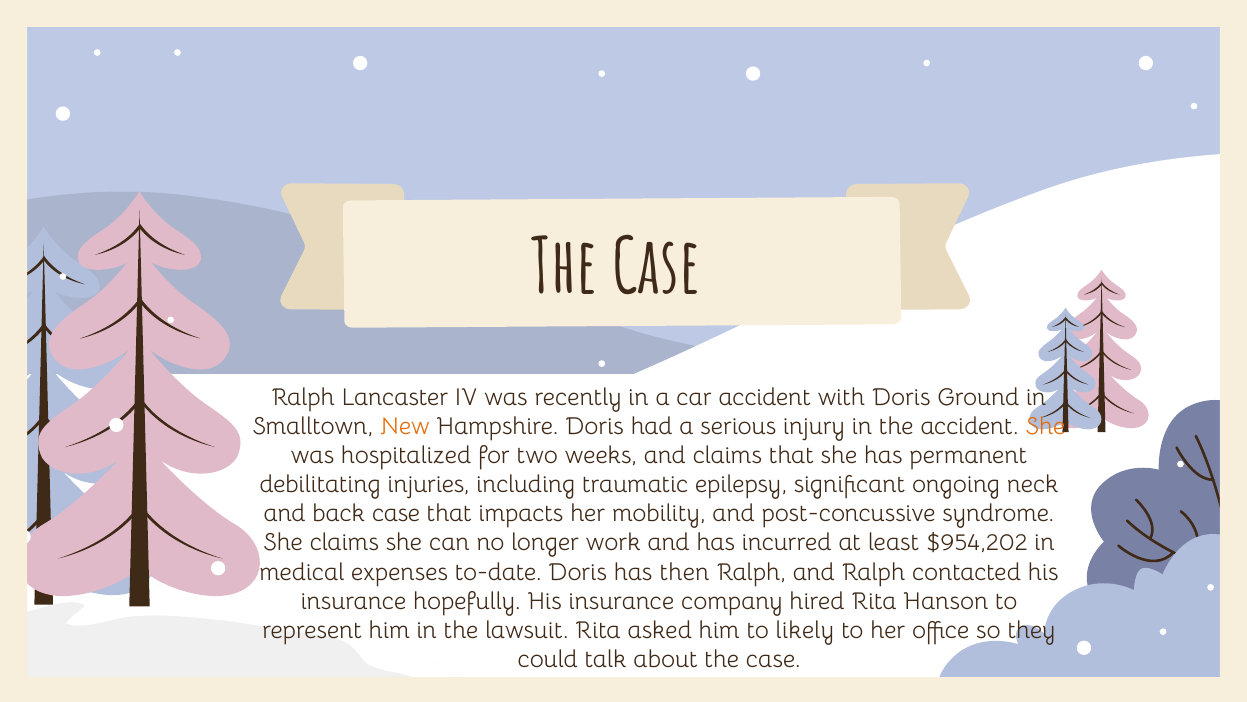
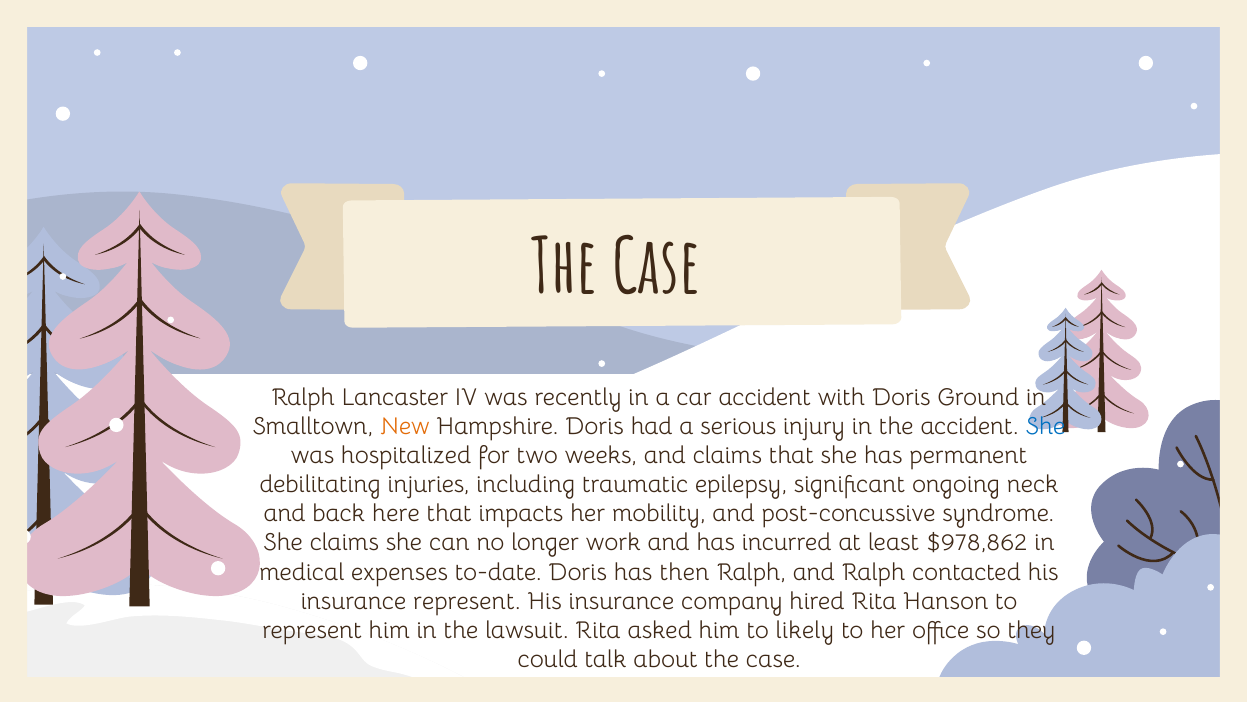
She at (1046, 426) colour: orange -> blue
back case: case -> here
$954,202: $954,202 -> $978,862
insurance hopefully: hopefully -> represent
